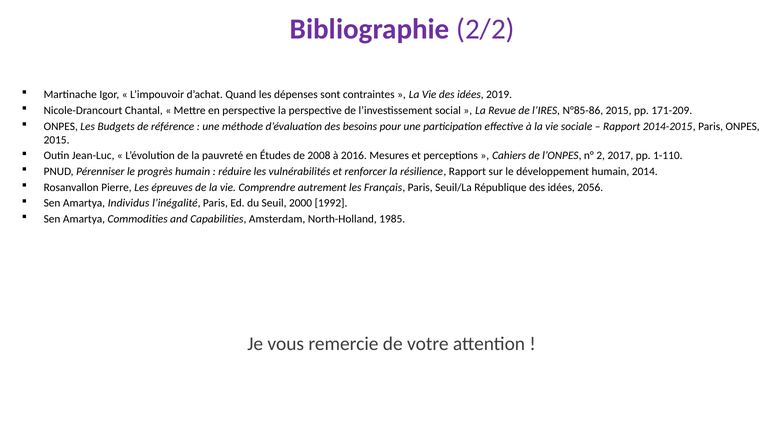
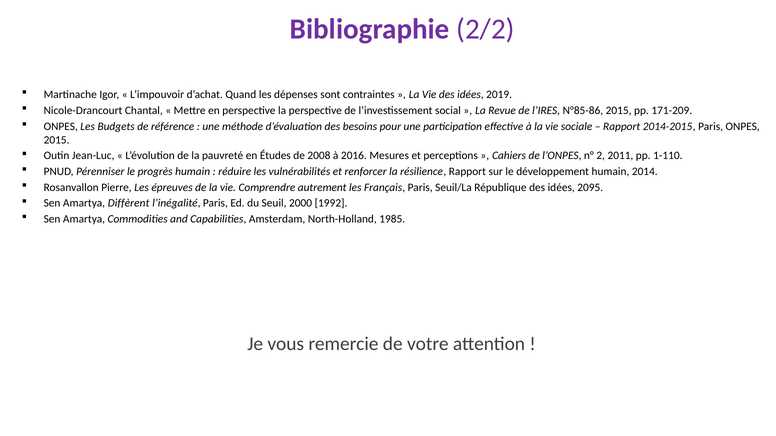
2017: 2017 -> 2011
2056: 2056 -> 2095
Individus: Individus -> Diffèrent
